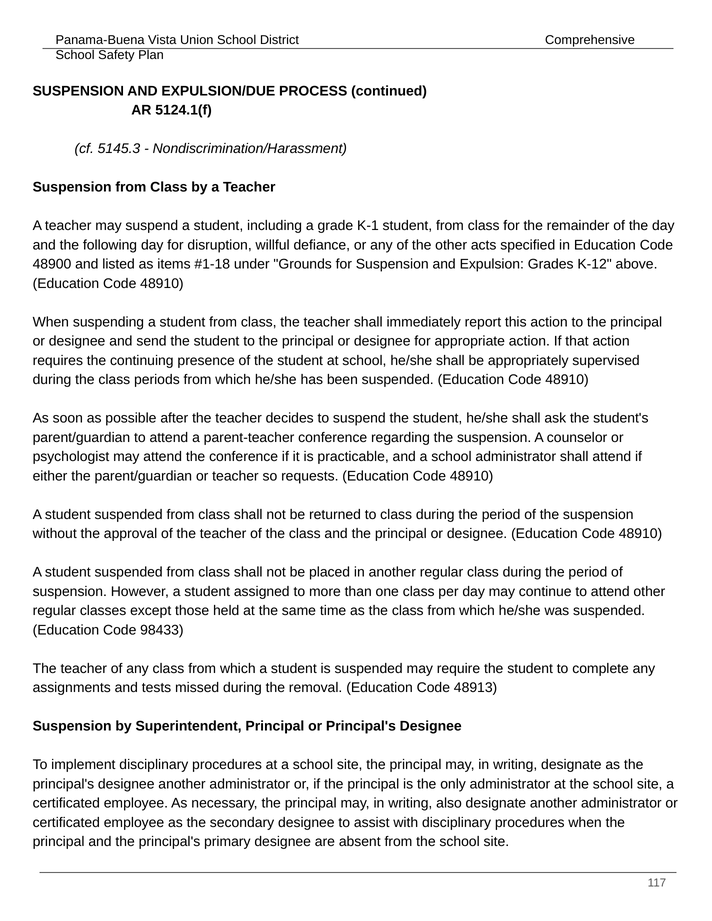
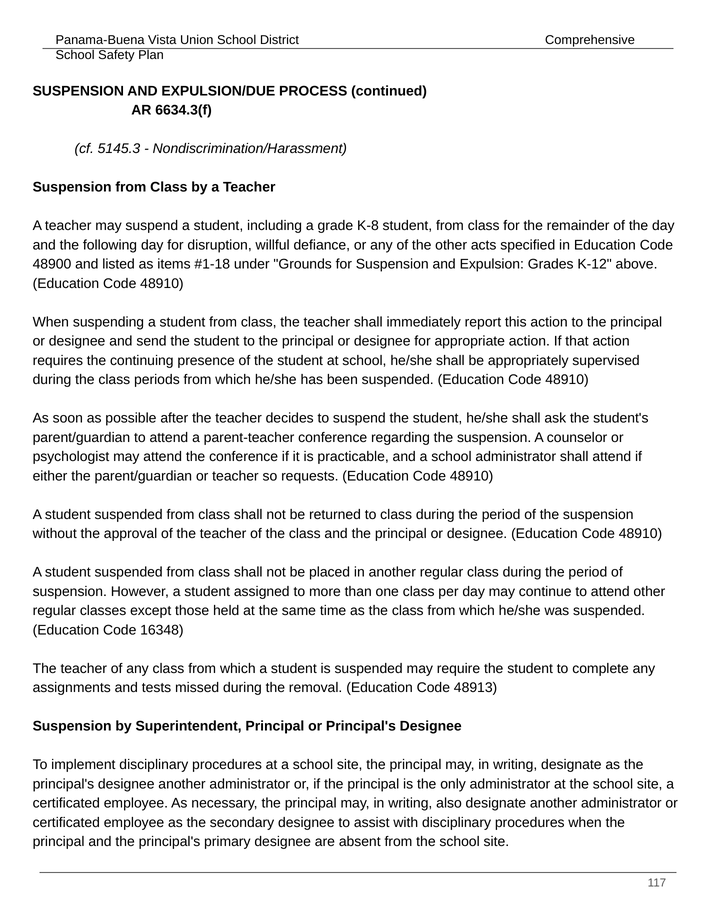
5124.1(f: 5124.1(f -> 6634.3(f
K-1: K-1 -> K-8
98433: 98433 -> 16348
